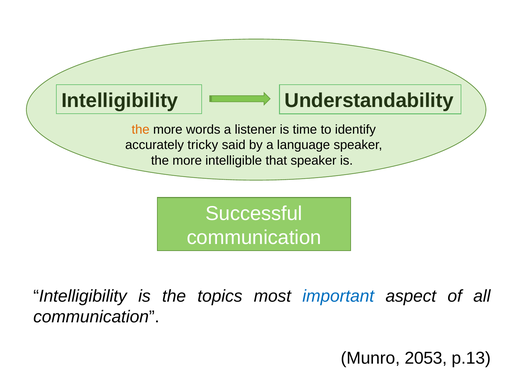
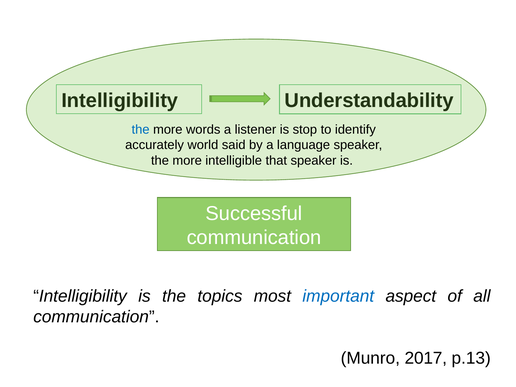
the at (141, 130) colour: orange -> blue
time: time -> stop
tricky: tricky -> world
2053: 2053 -> 2017
